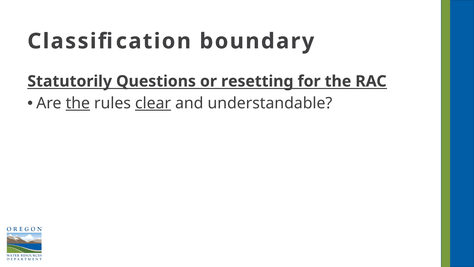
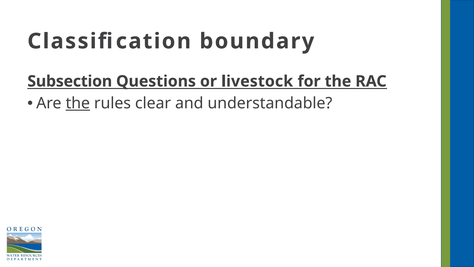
Statutorily: Statutorily -> Subsection
resetting: resetting -> livestock
clear underline: present -> none
